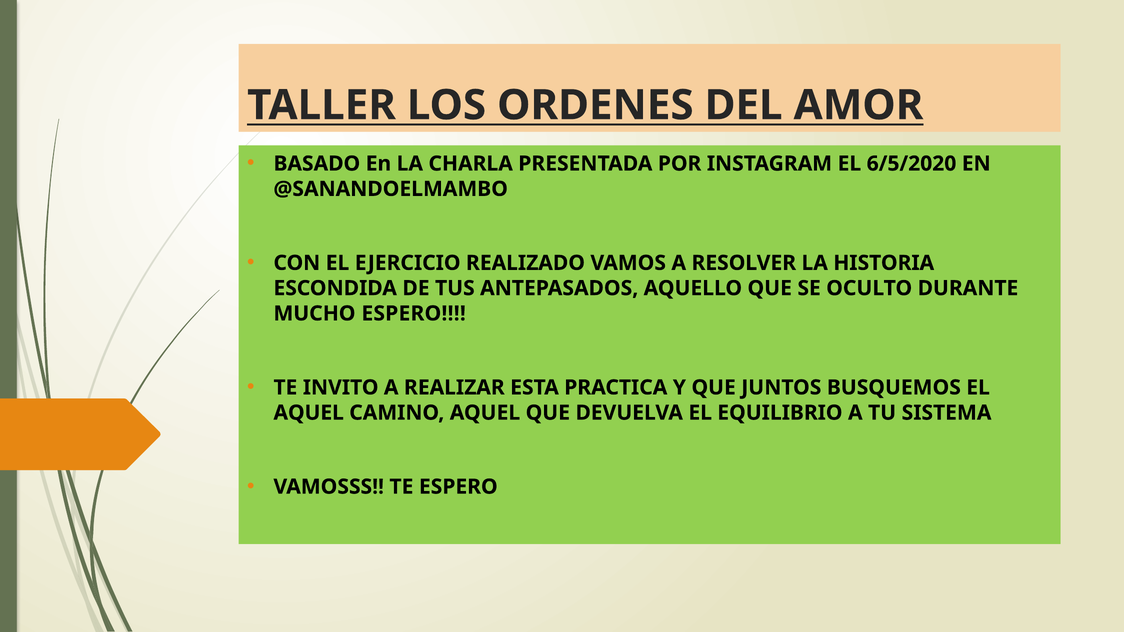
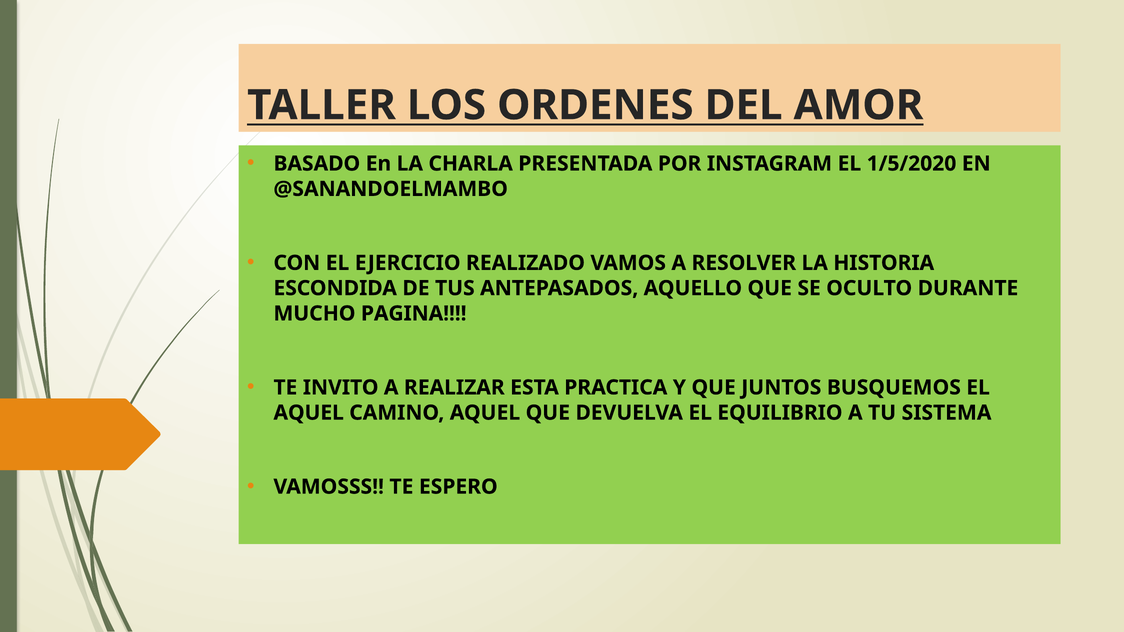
6/5/2020: 6/5/2020 -> 1/5/2020
MUCHO ESPERO: ESPERO -> PAGINA
